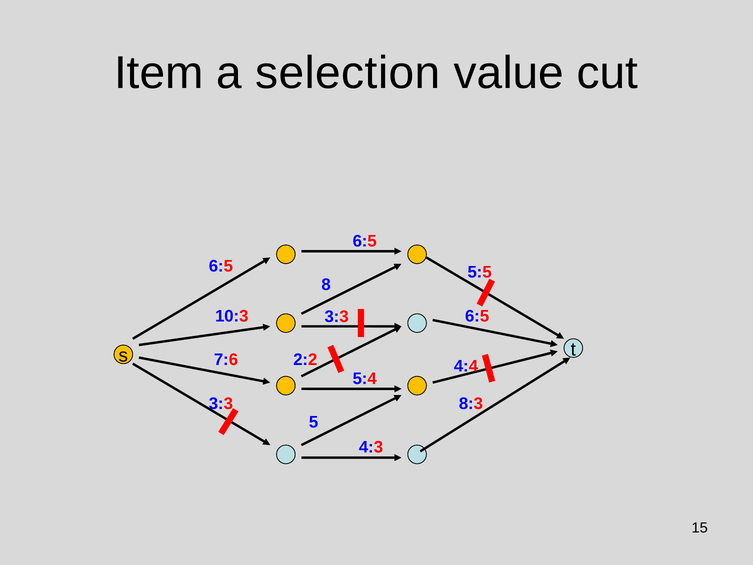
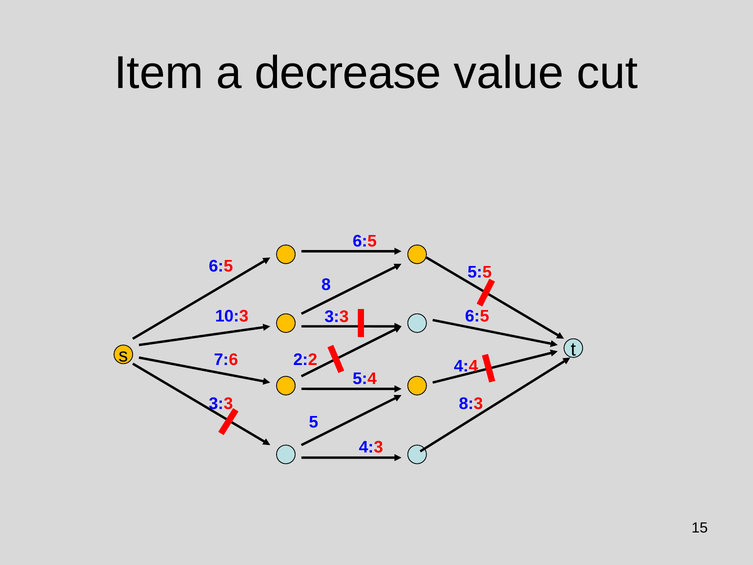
selection: selection -> decrease
